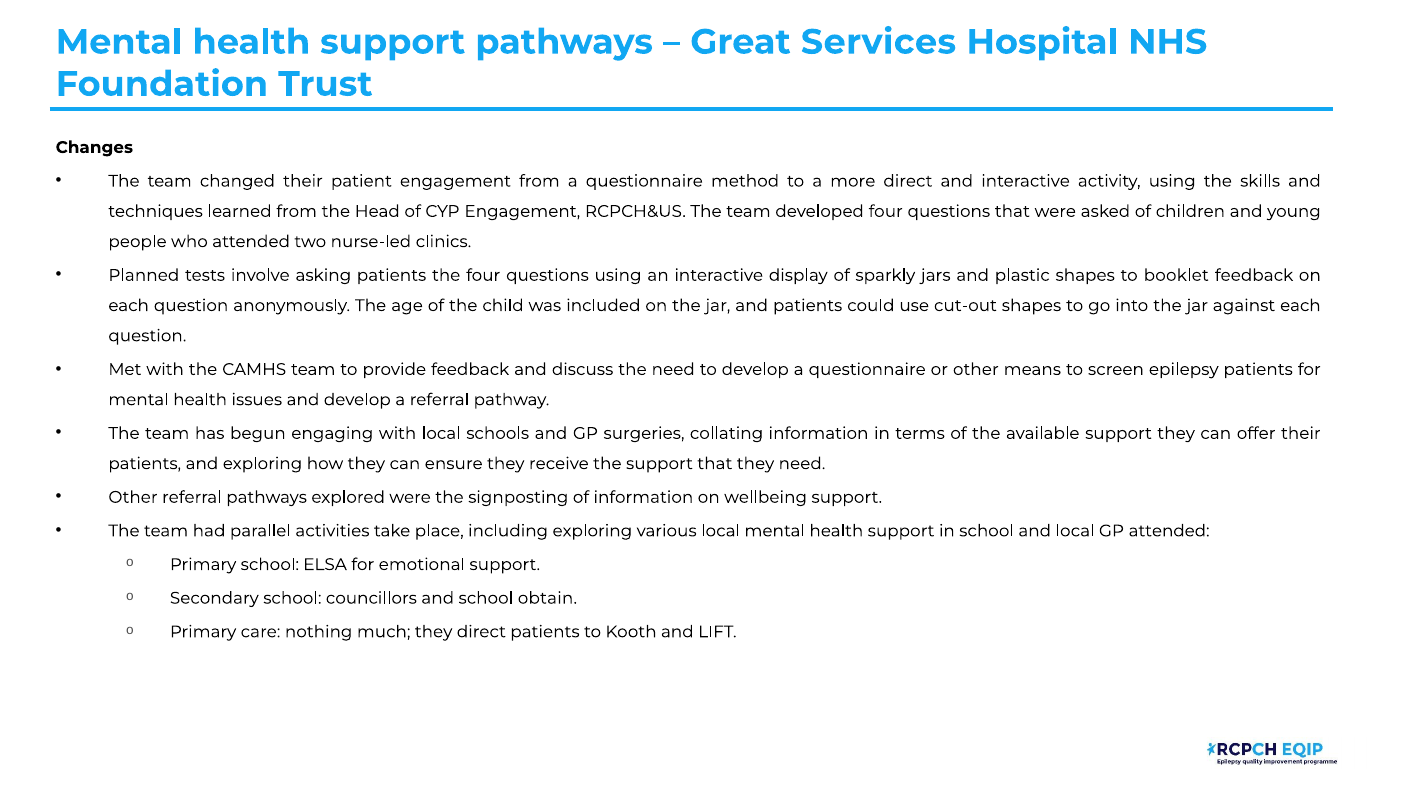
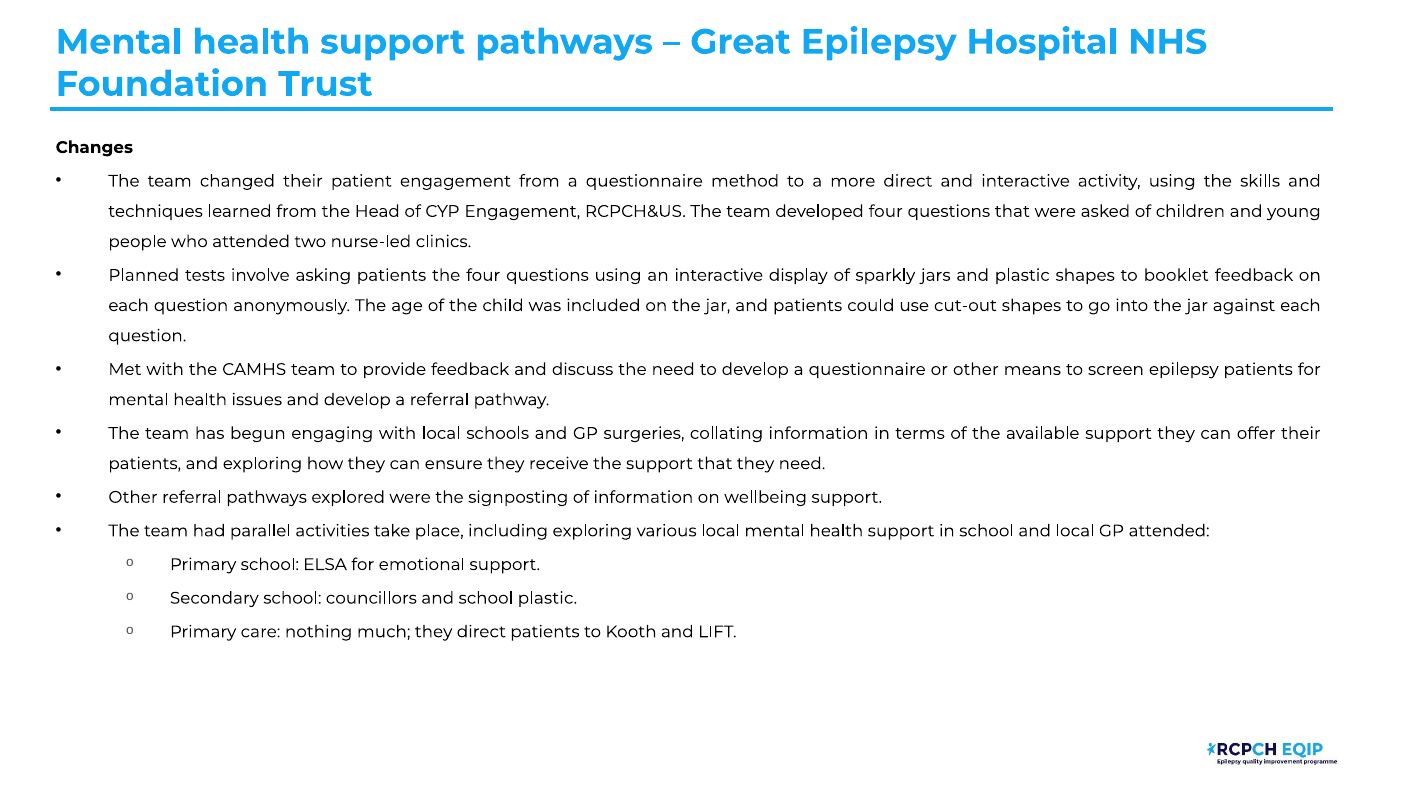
Great Services: Services -> Epilepsy
school obtain: obtain -> plastic
